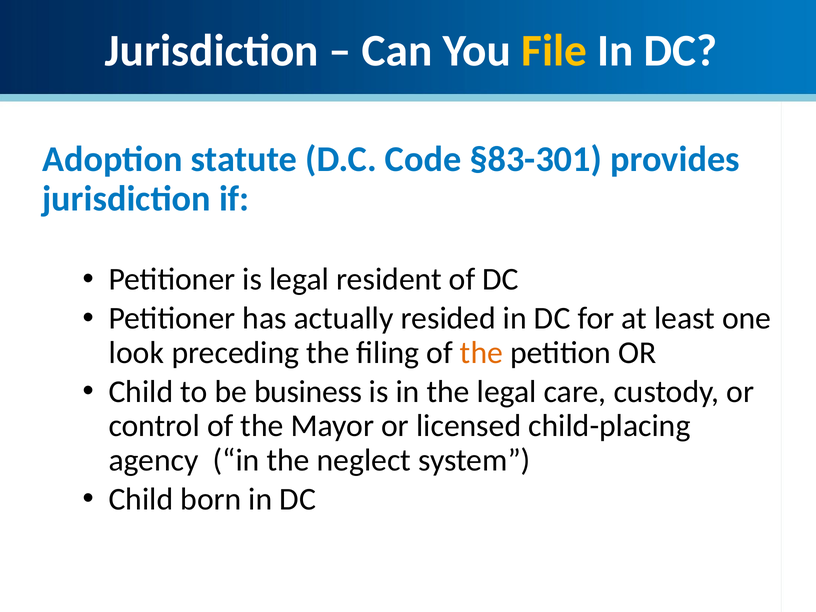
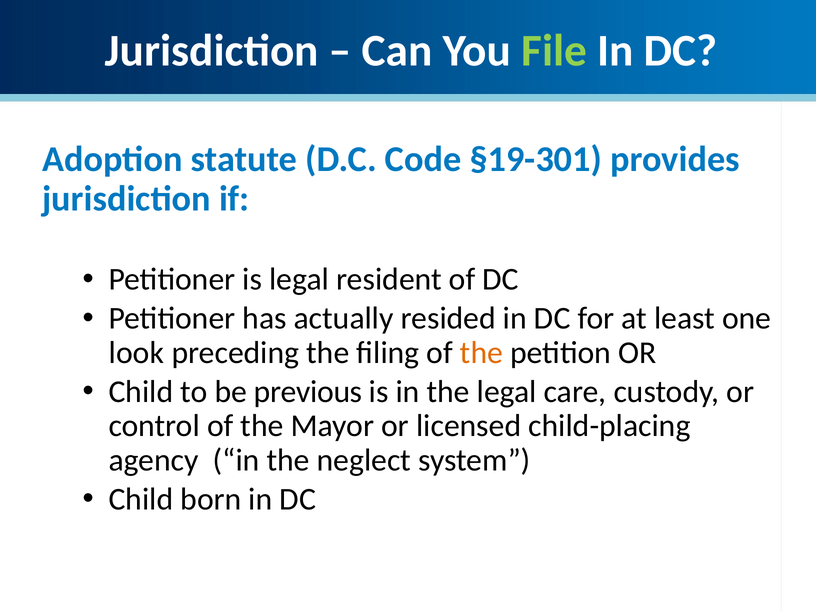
File colour: yellow -> light green
§83-301: §83-301 -> §19-301
business: business -> previous
